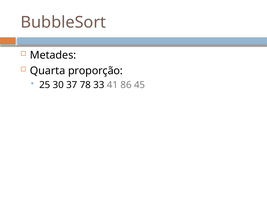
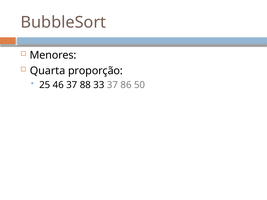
Metades: Metades -> Menores
30: 30 -> 46
78: 78 -> 88
33 41: 41 -> 37
45: 45 -> 50
